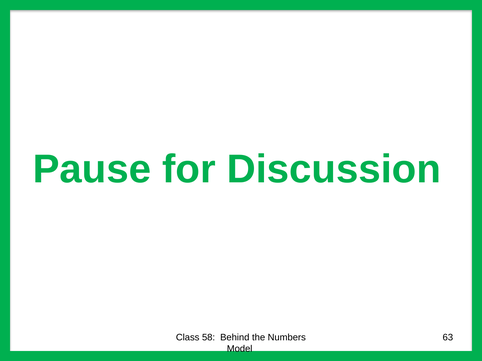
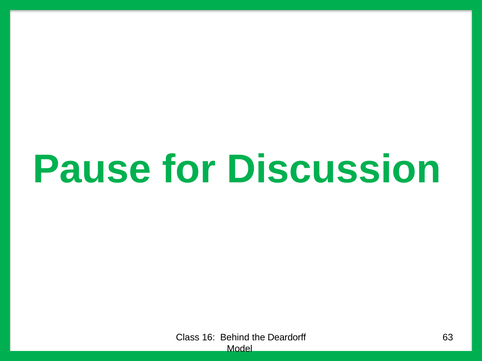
58: 58 -> 16
Numbers: Numbers -> Deardorff
